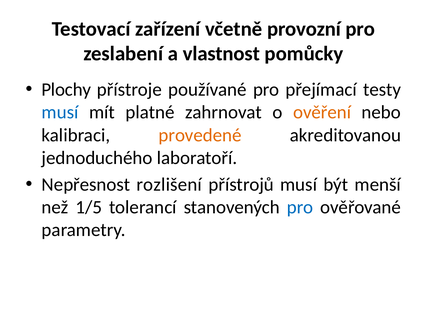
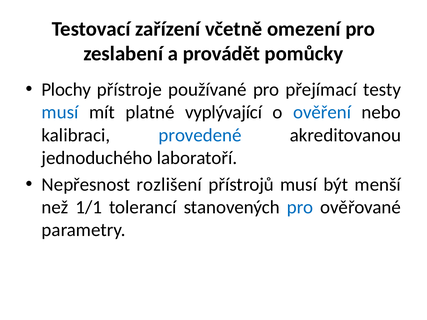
provozní: provozní -> omezení
vlastnost: vlastnost -> provádět
zahrnovat: zahrnovat -> vyplývající
ověření colour: orange -> blue
provedené colour: orange -> blue
1/5: 1/5 -> 1/1
